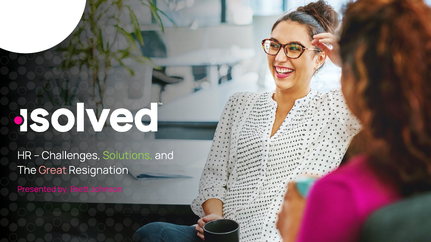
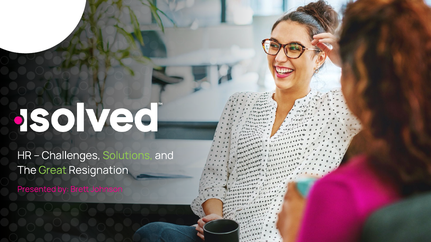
Great colour: pink -> light green
